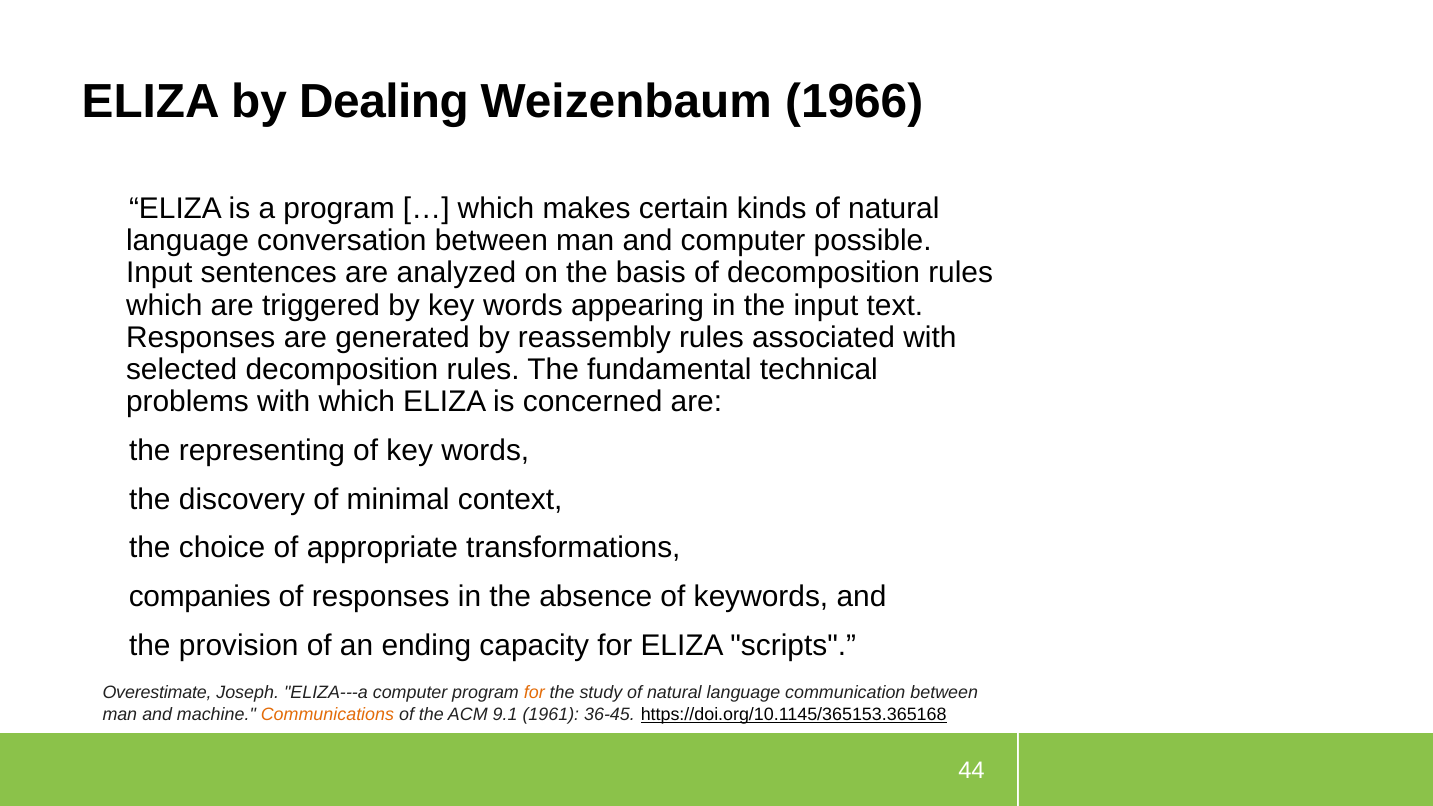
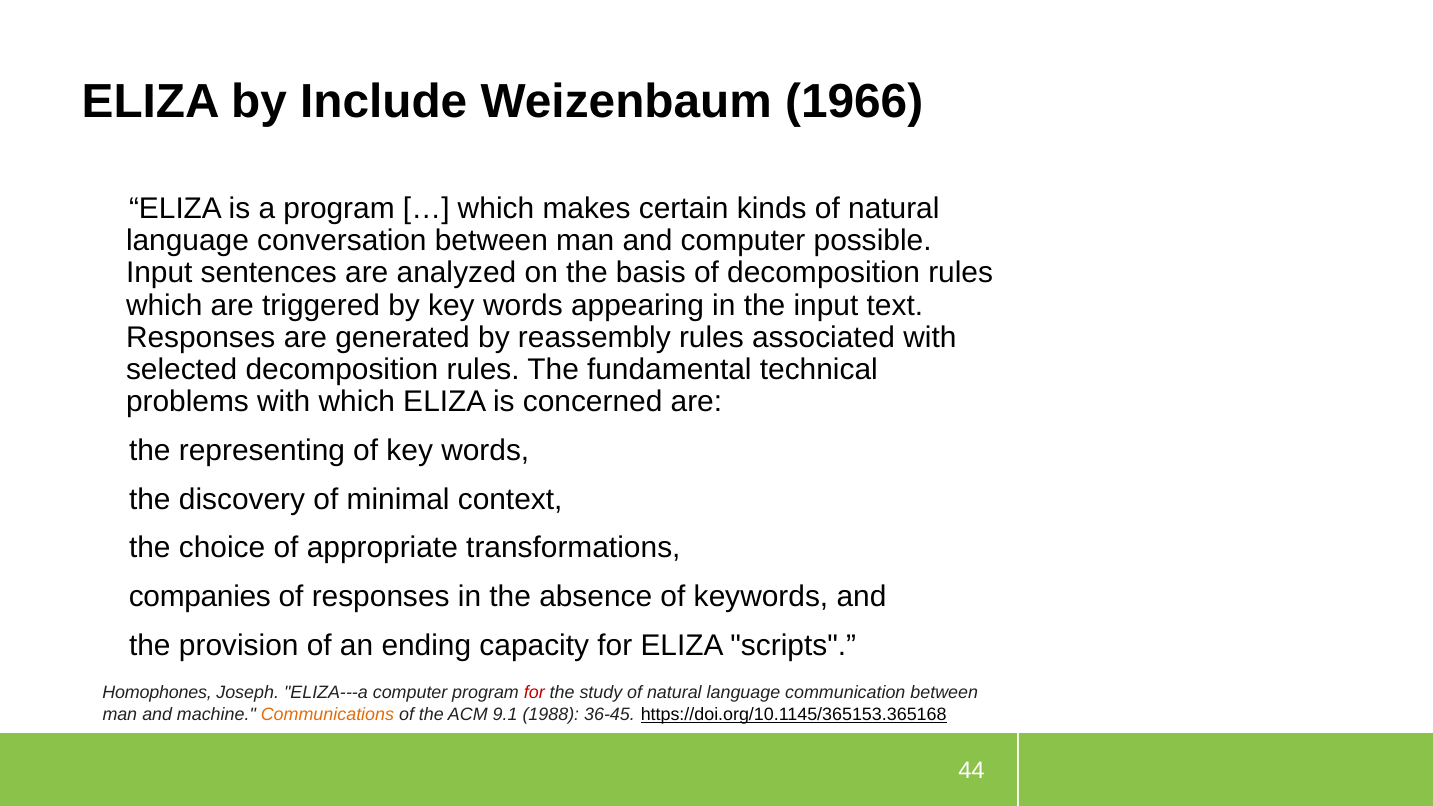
Dealing: Dealing -> Include
Overestimate: Overestimate -> Homophones
for at (534, 693) colour: orange -> red
1961: 1961 -> 1988
